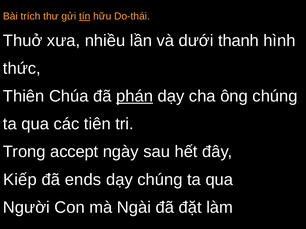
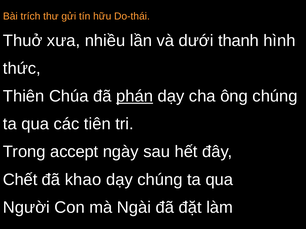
tín underline: present -> none
Kiếp: Kiếp -> Chết
ends: ends -> khao
